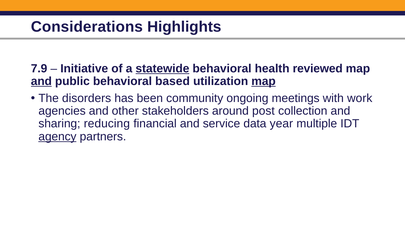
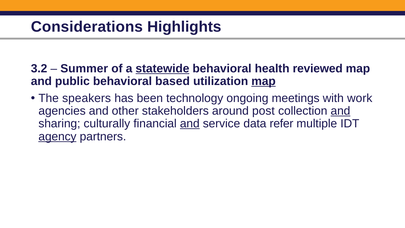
7.9: 7.9 -> 3.2
Initiative: Initiative -> Summer
and at (41, 81) underline: present -> none
disorders: disorders -> speakers
community: community -> technology
and at (340, 111) underline: none -> present
reducing: reducing -> culturally
and at (190, 124) underline: none -> present
year: year -> refer
